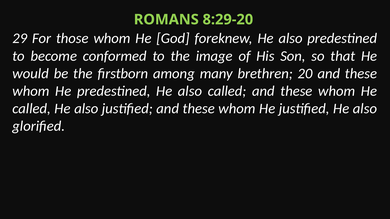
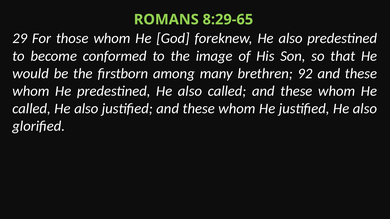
8:29-20: 8:29-20 -> 8:29-65
20: 20 -> 92
